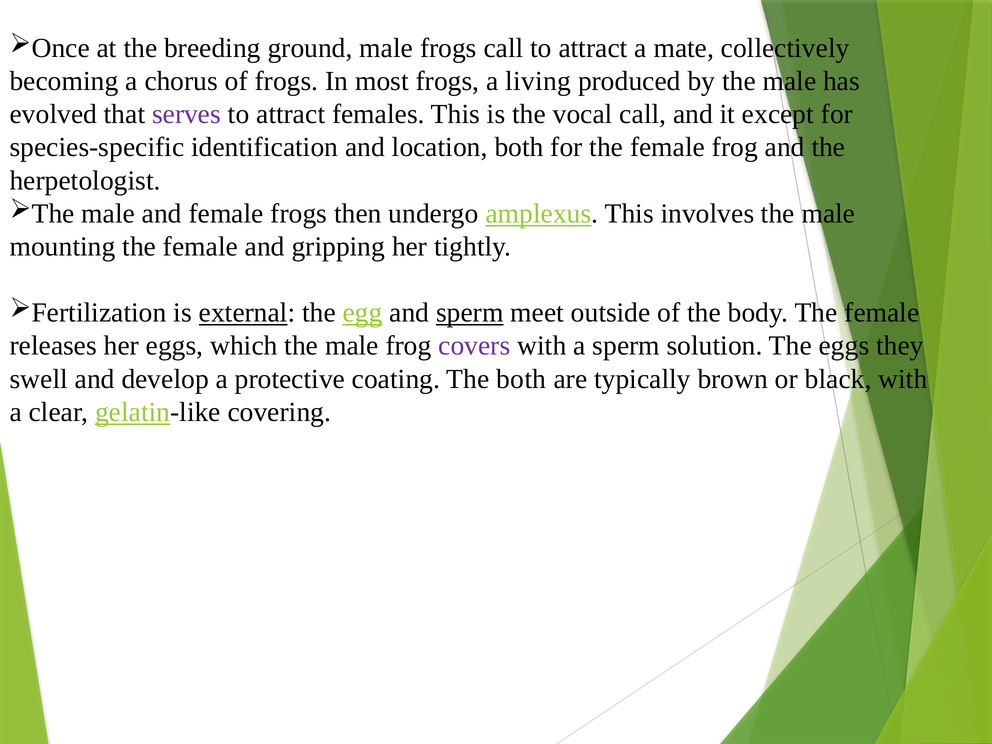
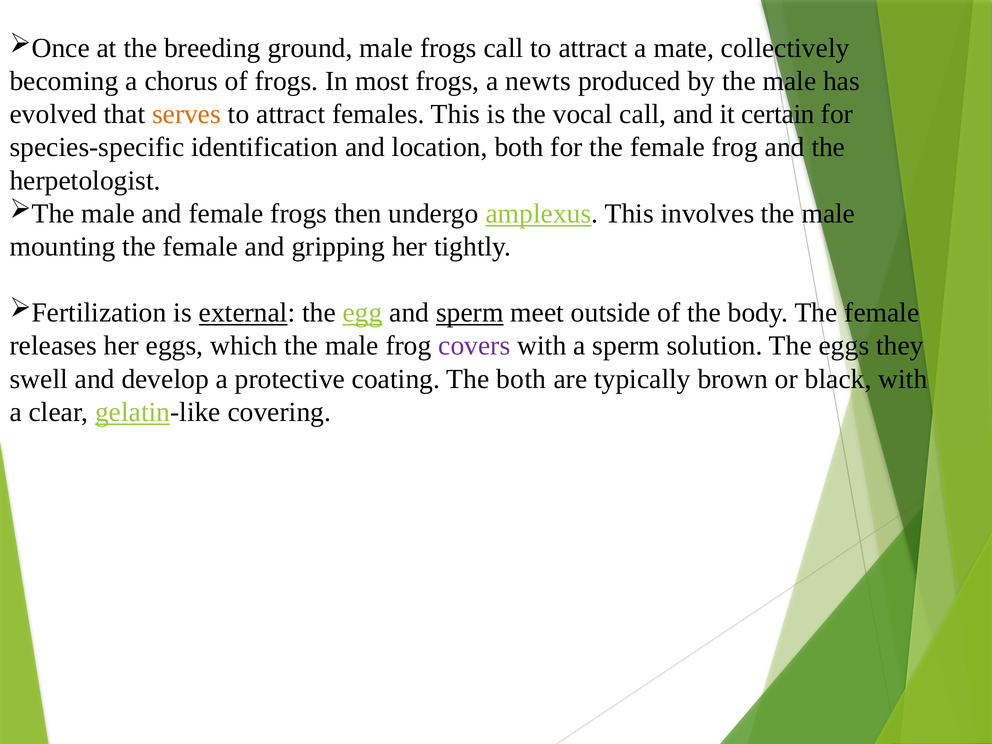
living: living -> newts
serves colour: purple -> orange
except: except -> certain
